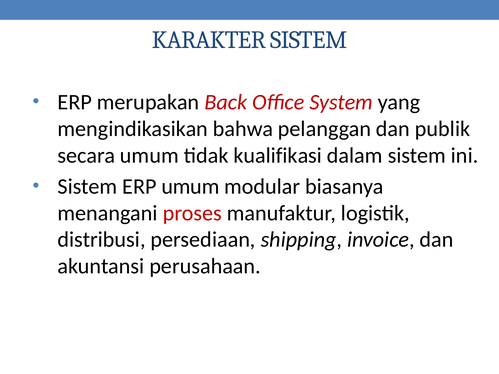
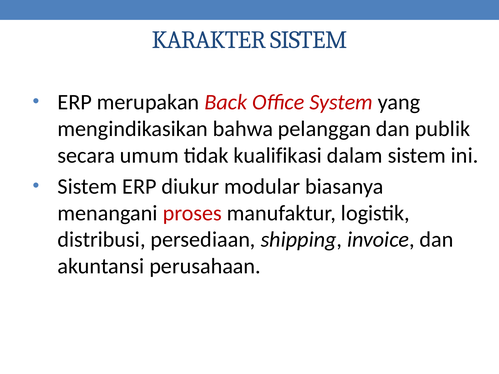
ERP umum: umum -> diukur
